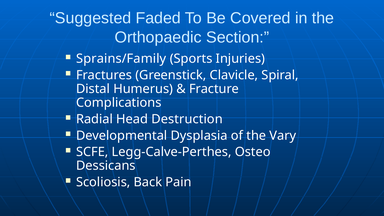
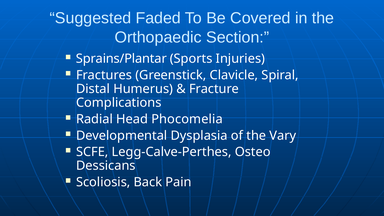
Sprains/Family: Sprains/Family -> Sprains/Plantar
Destruction: Destruction -> Phocomelia
